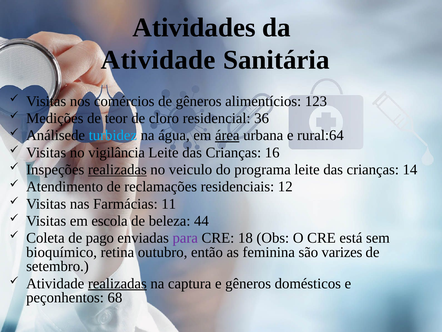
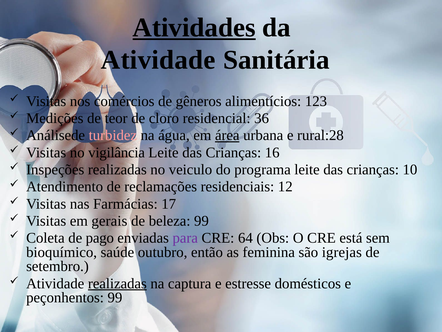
Atividades underline: none -> present
turbidez colour: light blue -> pink
rural:64: rural:64 -> rural:28
realizadas at (117, 169) underline: present -> none
14: 14 -> 10
11: 11 -> 17
escola: escola -> gerais
beleza 44: 44 -> 99
18: 18 -> 64
retina: retina -> saúde
varizes: varizes -> igrejas
e gêneros: gêneros -> estresse
peçonhentos 68: 68 -> 99
